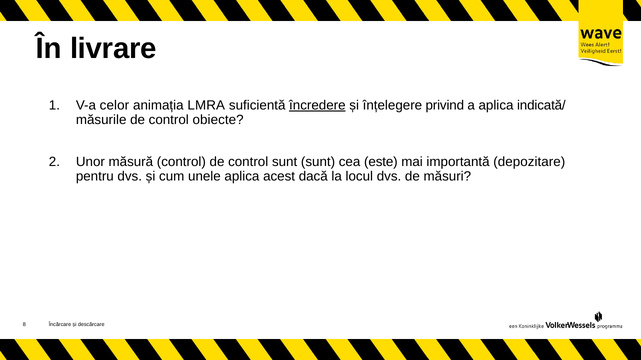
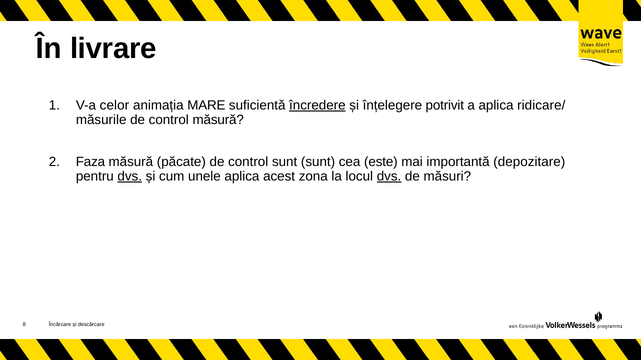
LMRA: LMRA -> MARE
privind: privind -> potrivit
indicată/: indicată/ -> ridicare/
control obiecte: obiecte -> măsură
Unor: Unor -> Faza
măsură control: control -> păcate
dvs at (130, 177) underline: none -> present
dacă: dacă -> zona
dvs at (389, 177) underline: none -> present
